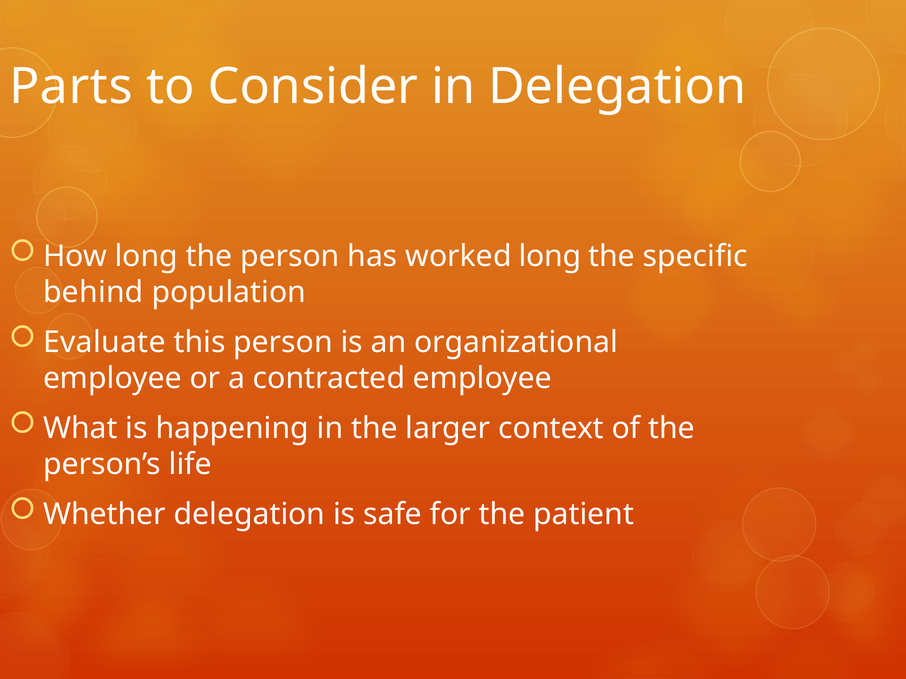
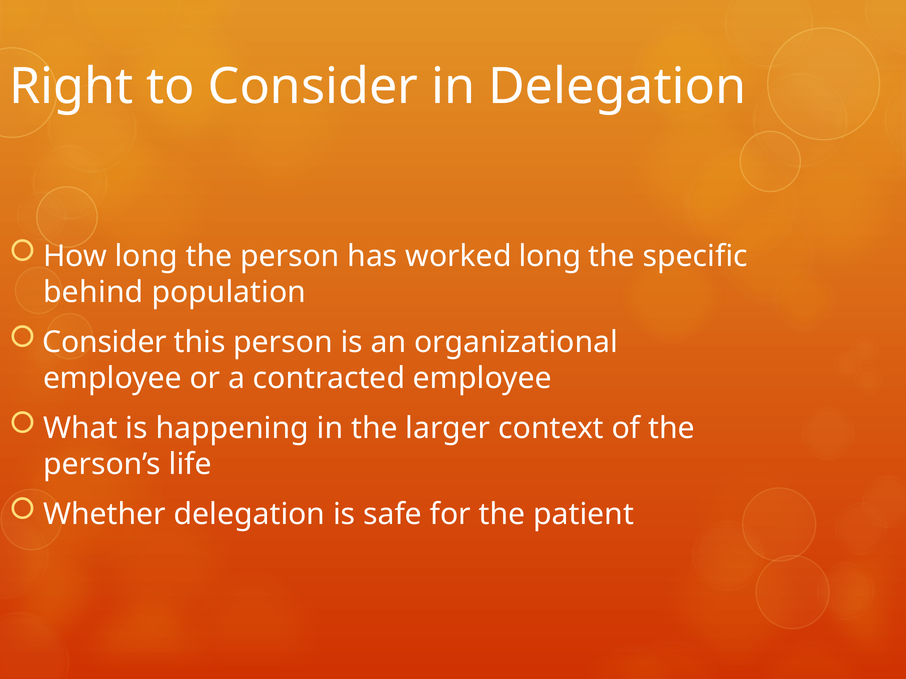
Parts: Parts -> Right
Evaluate at (104, 342): Evaluate -> Consider
